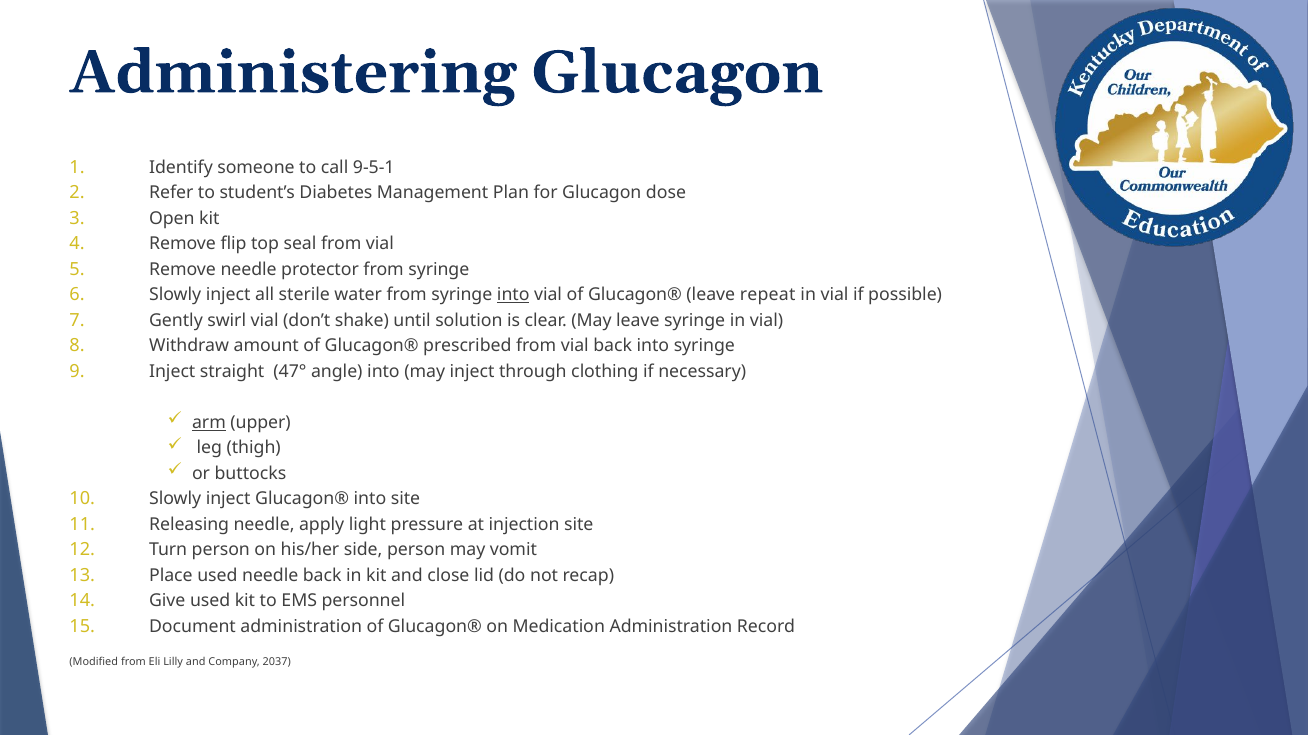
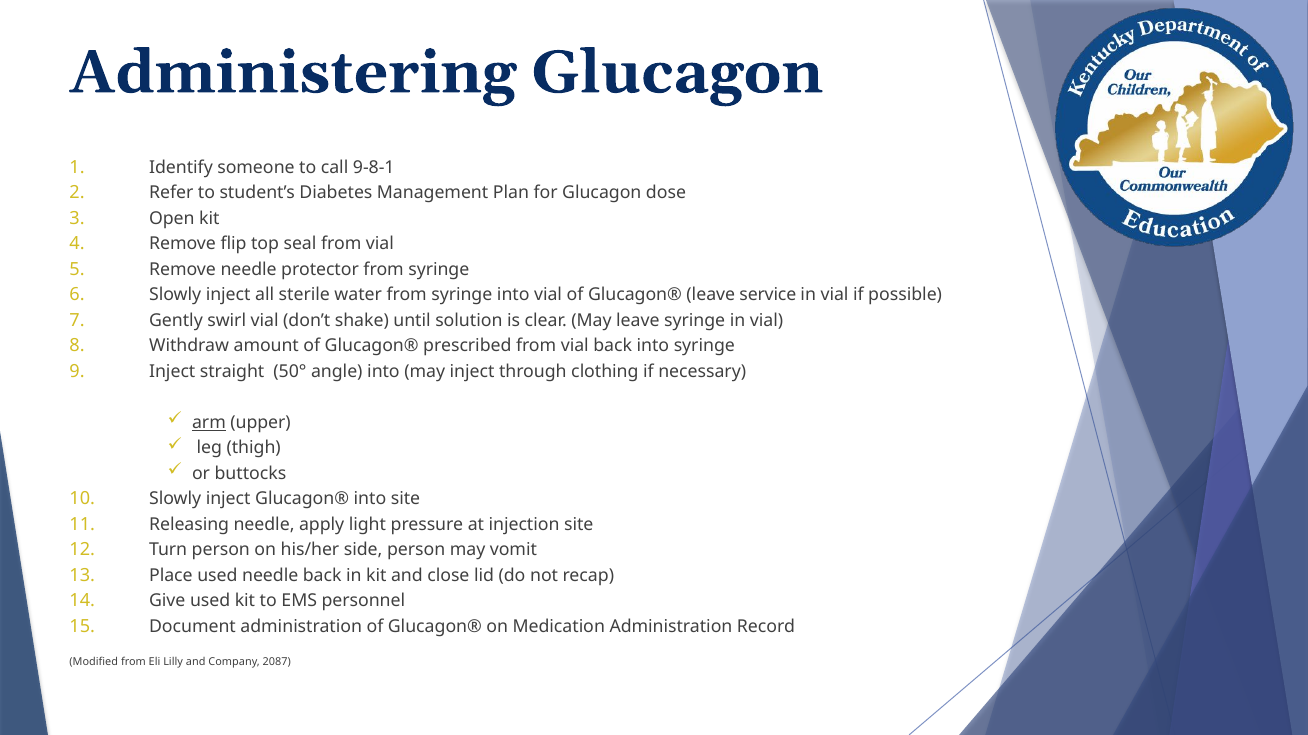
9-5-1: 9-5-1 -> 9-8-1
into at (513, 295) underline: present -> none
repeat: repeat -> service
47°: 47° -> 50°
2037: 2037 -> 2087
